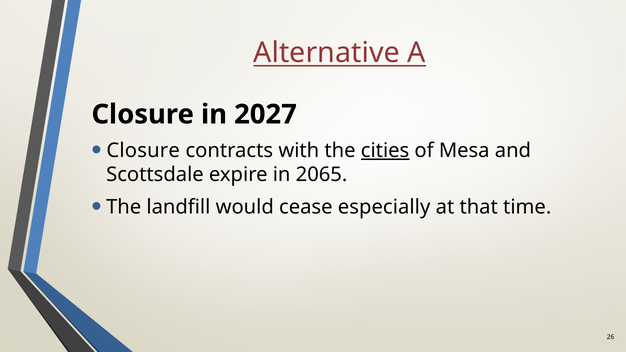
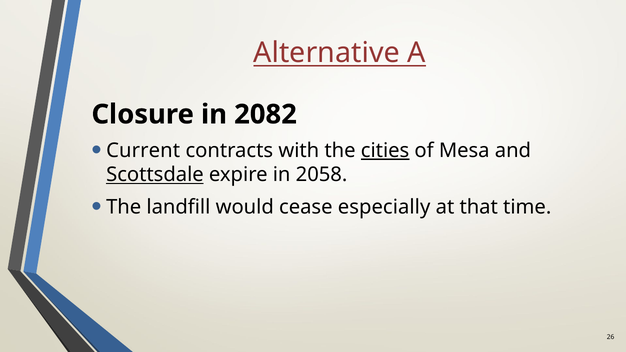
2027: 2027 -> 2082
Closure at (143, 151): Closure -> Current
Scottsdale underline: none -> present
2065: 2065 -> 2058
